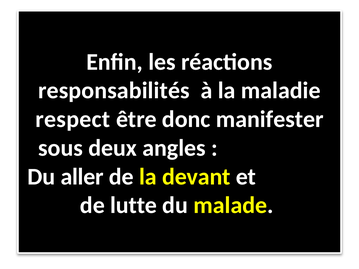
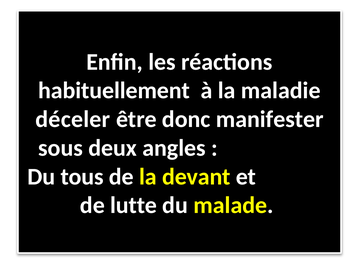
responsabilités: responsabilités -> habituellement
respect: respect -> déceler
aller: aller -> tous
